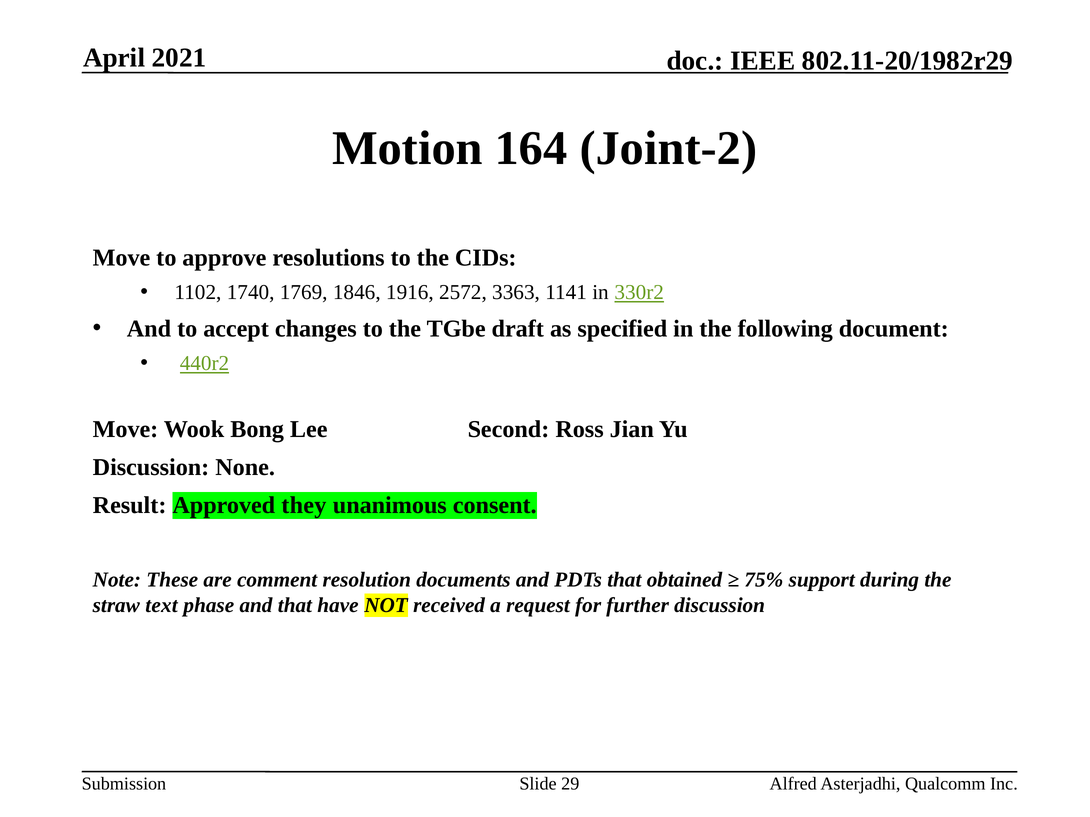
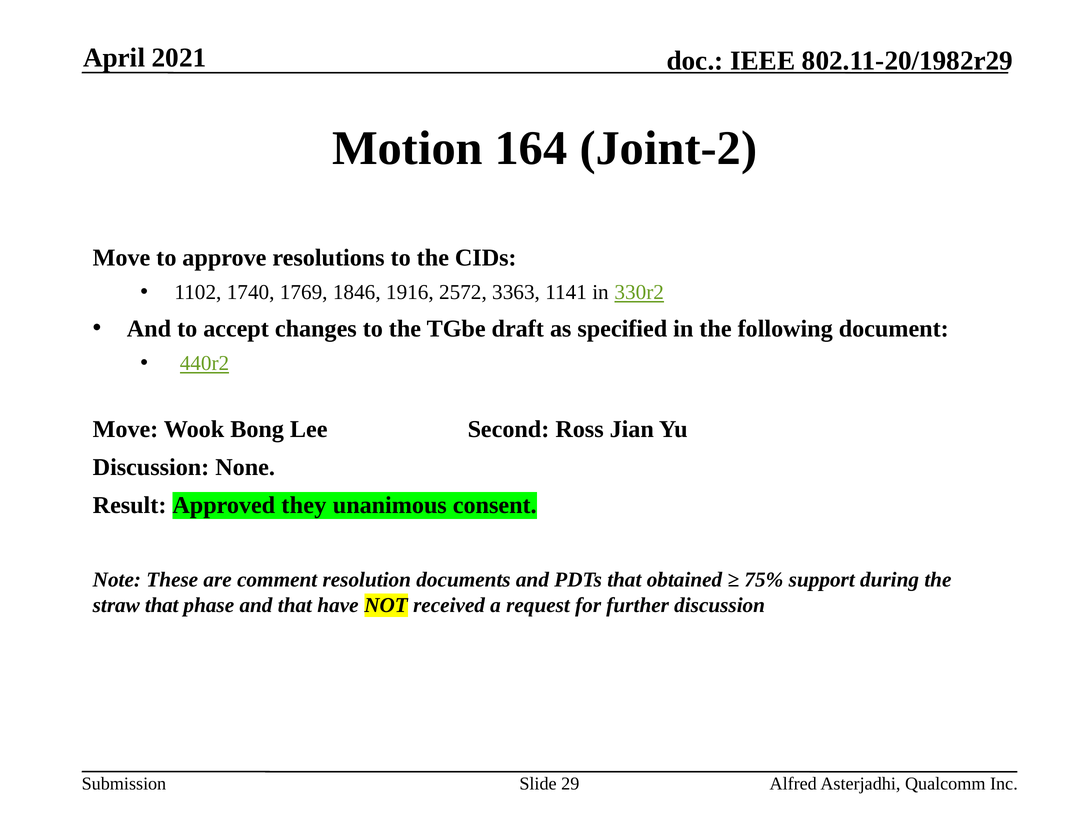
straw text: text -> that
